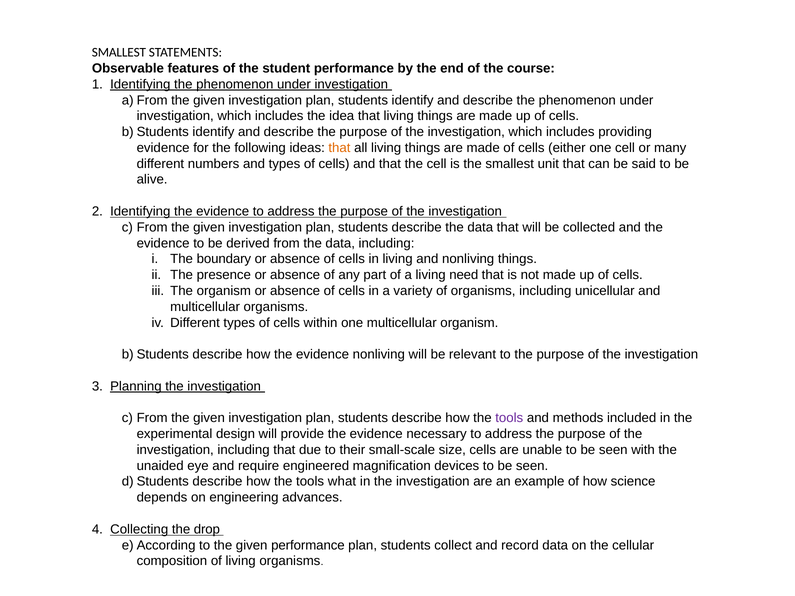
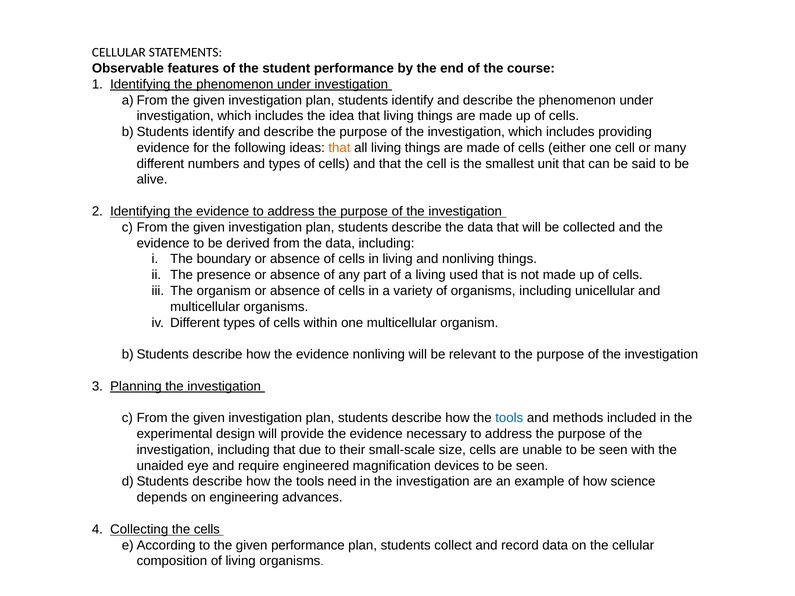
SMALLEST at (119, 53): SMALLEST -> CELLULAR
need: need -> used
tools at (509, 418) colour: purple -> blue
what: what -> need
the drop: drop -> cells
